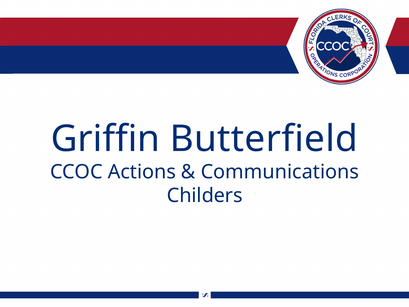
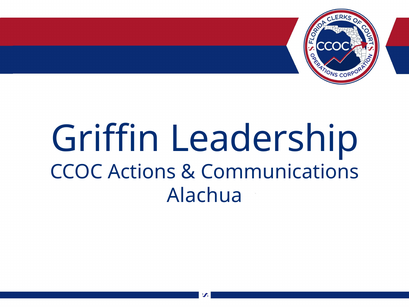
Butterfield: Butterfield -> Leadership
Childers: Childers -> Alachua
